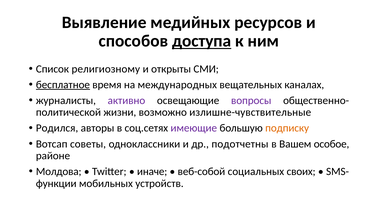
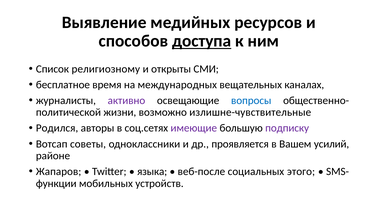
бесплатное underline: present -> none
вопросы colour: purple -> blue
подписку colour: orange -> purple
подотчетны: подотчетны -> проявляется
особое: особое -> усилий
Молдова: Молдова -> Жапаров
иначе: иначе -> языка
веб-собой: веб-собой -> веб-после
своих: своих -> этого
